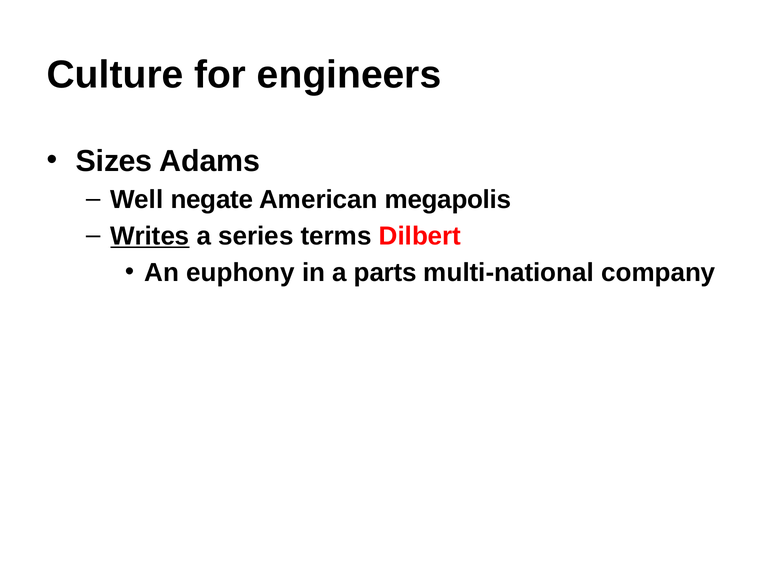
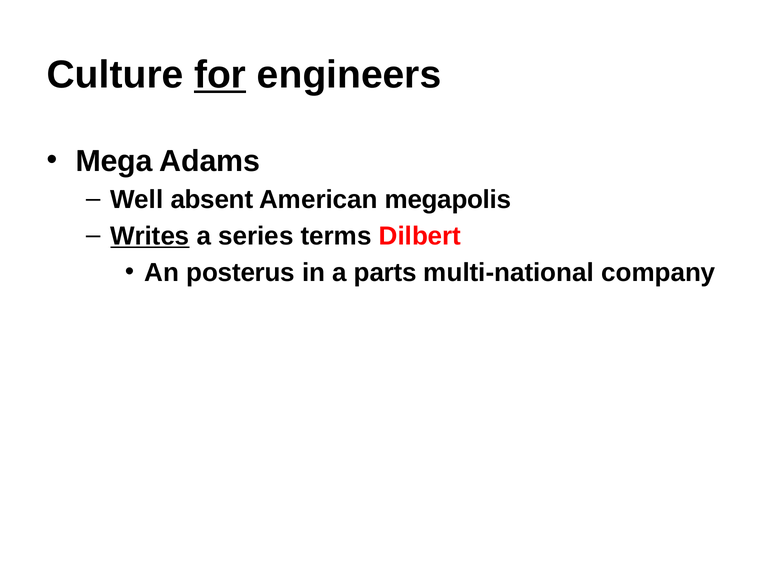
for underline: none -> present
Sizes: Sizes -> Mega
negate: negate -> absent
euphony: euphony -> posterus
